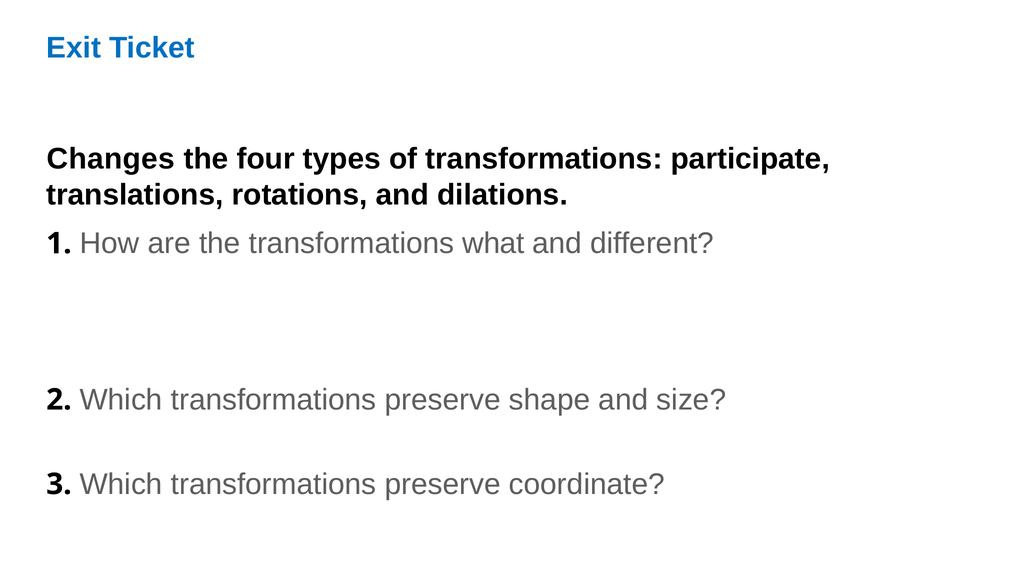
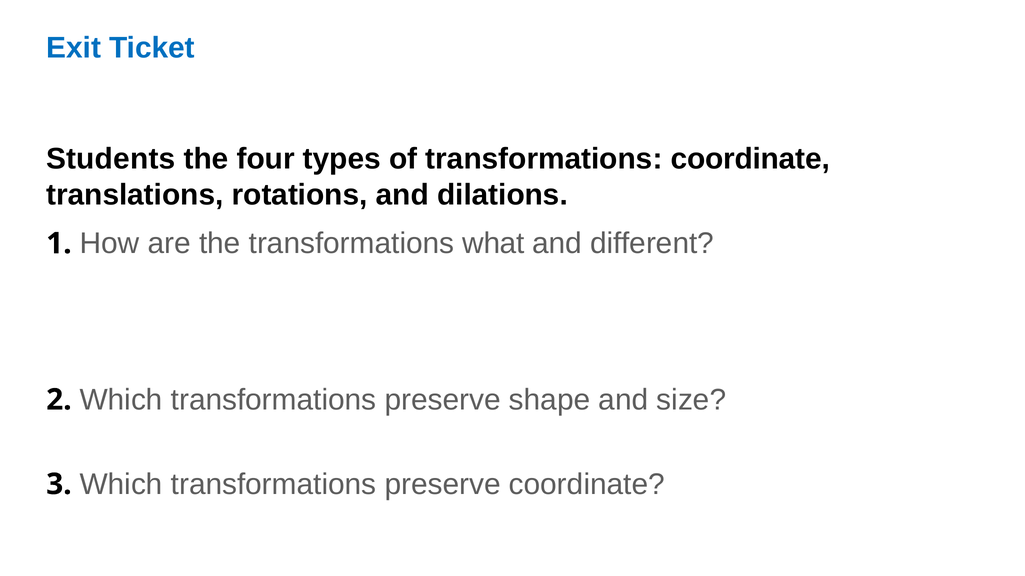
Changes: Changes -> Students
transformations participate: participate -> coordinate
